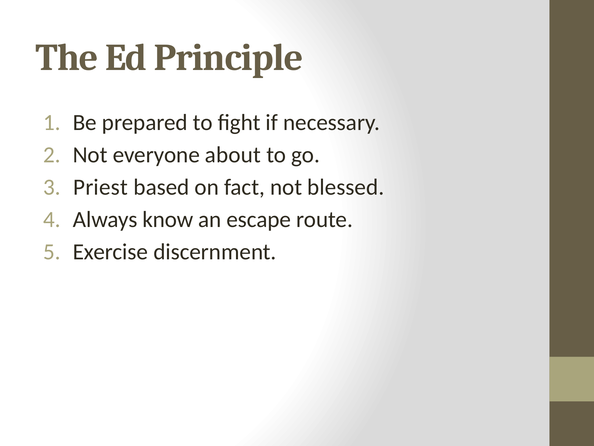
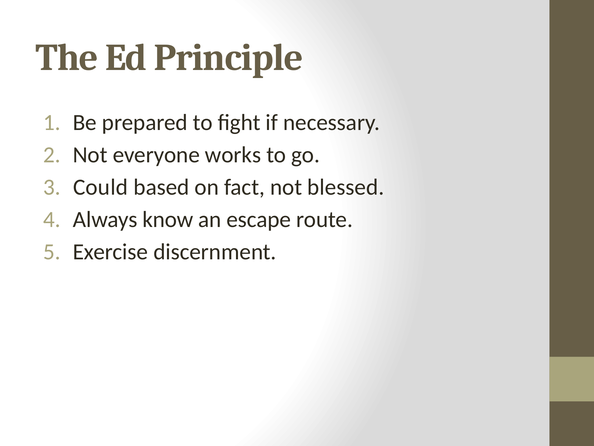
about: about -> works
Priest: Priest -> Could
